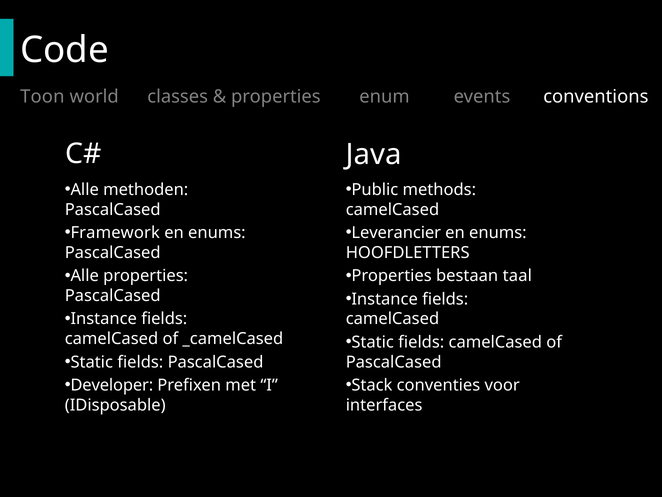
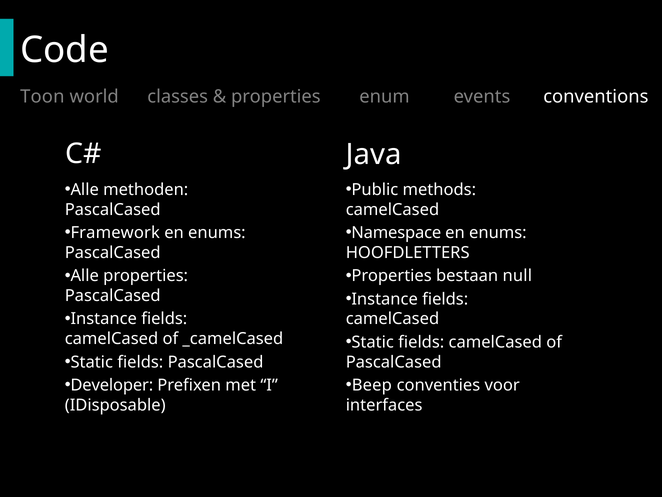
Leverancier: Leverancier -> Namespace
taal: taal -> null
Stack: Stack -> Beep
